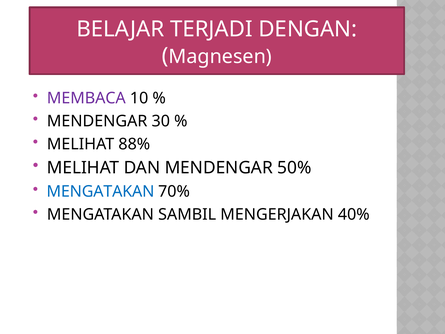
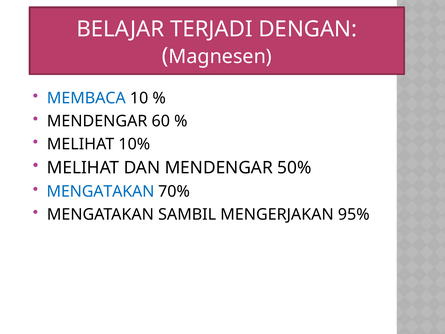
MEMBACA colour: purple -> blue
30: 30 -> 60
88%: 88% -> 10%
40%: 40% -> 95%
